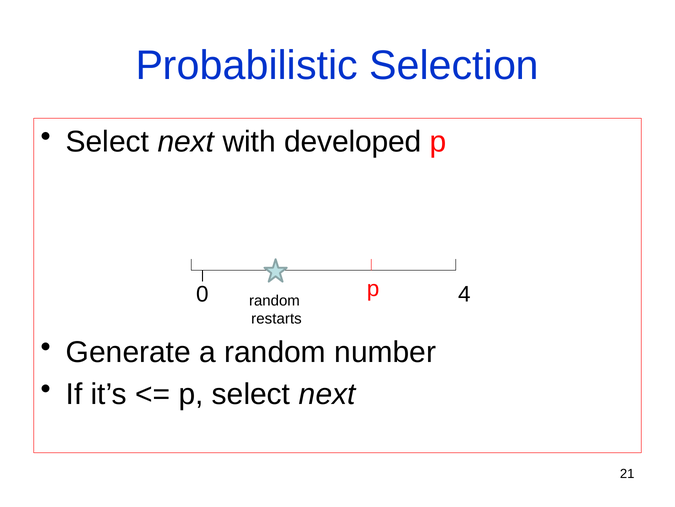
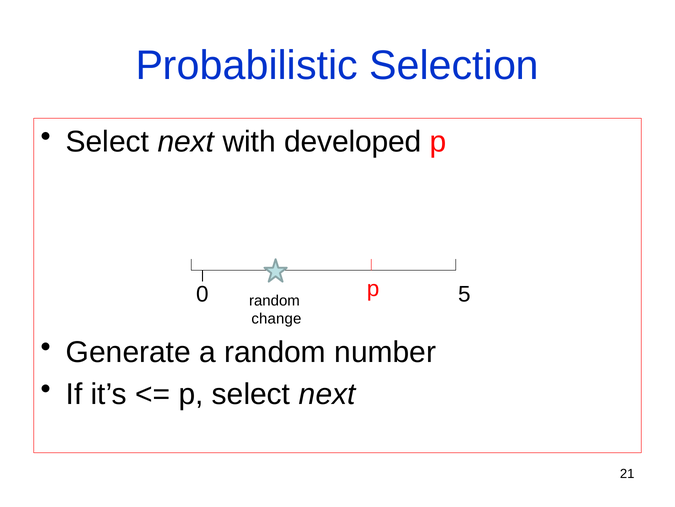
4: 4 -> 5
restarts: restarts -> change
